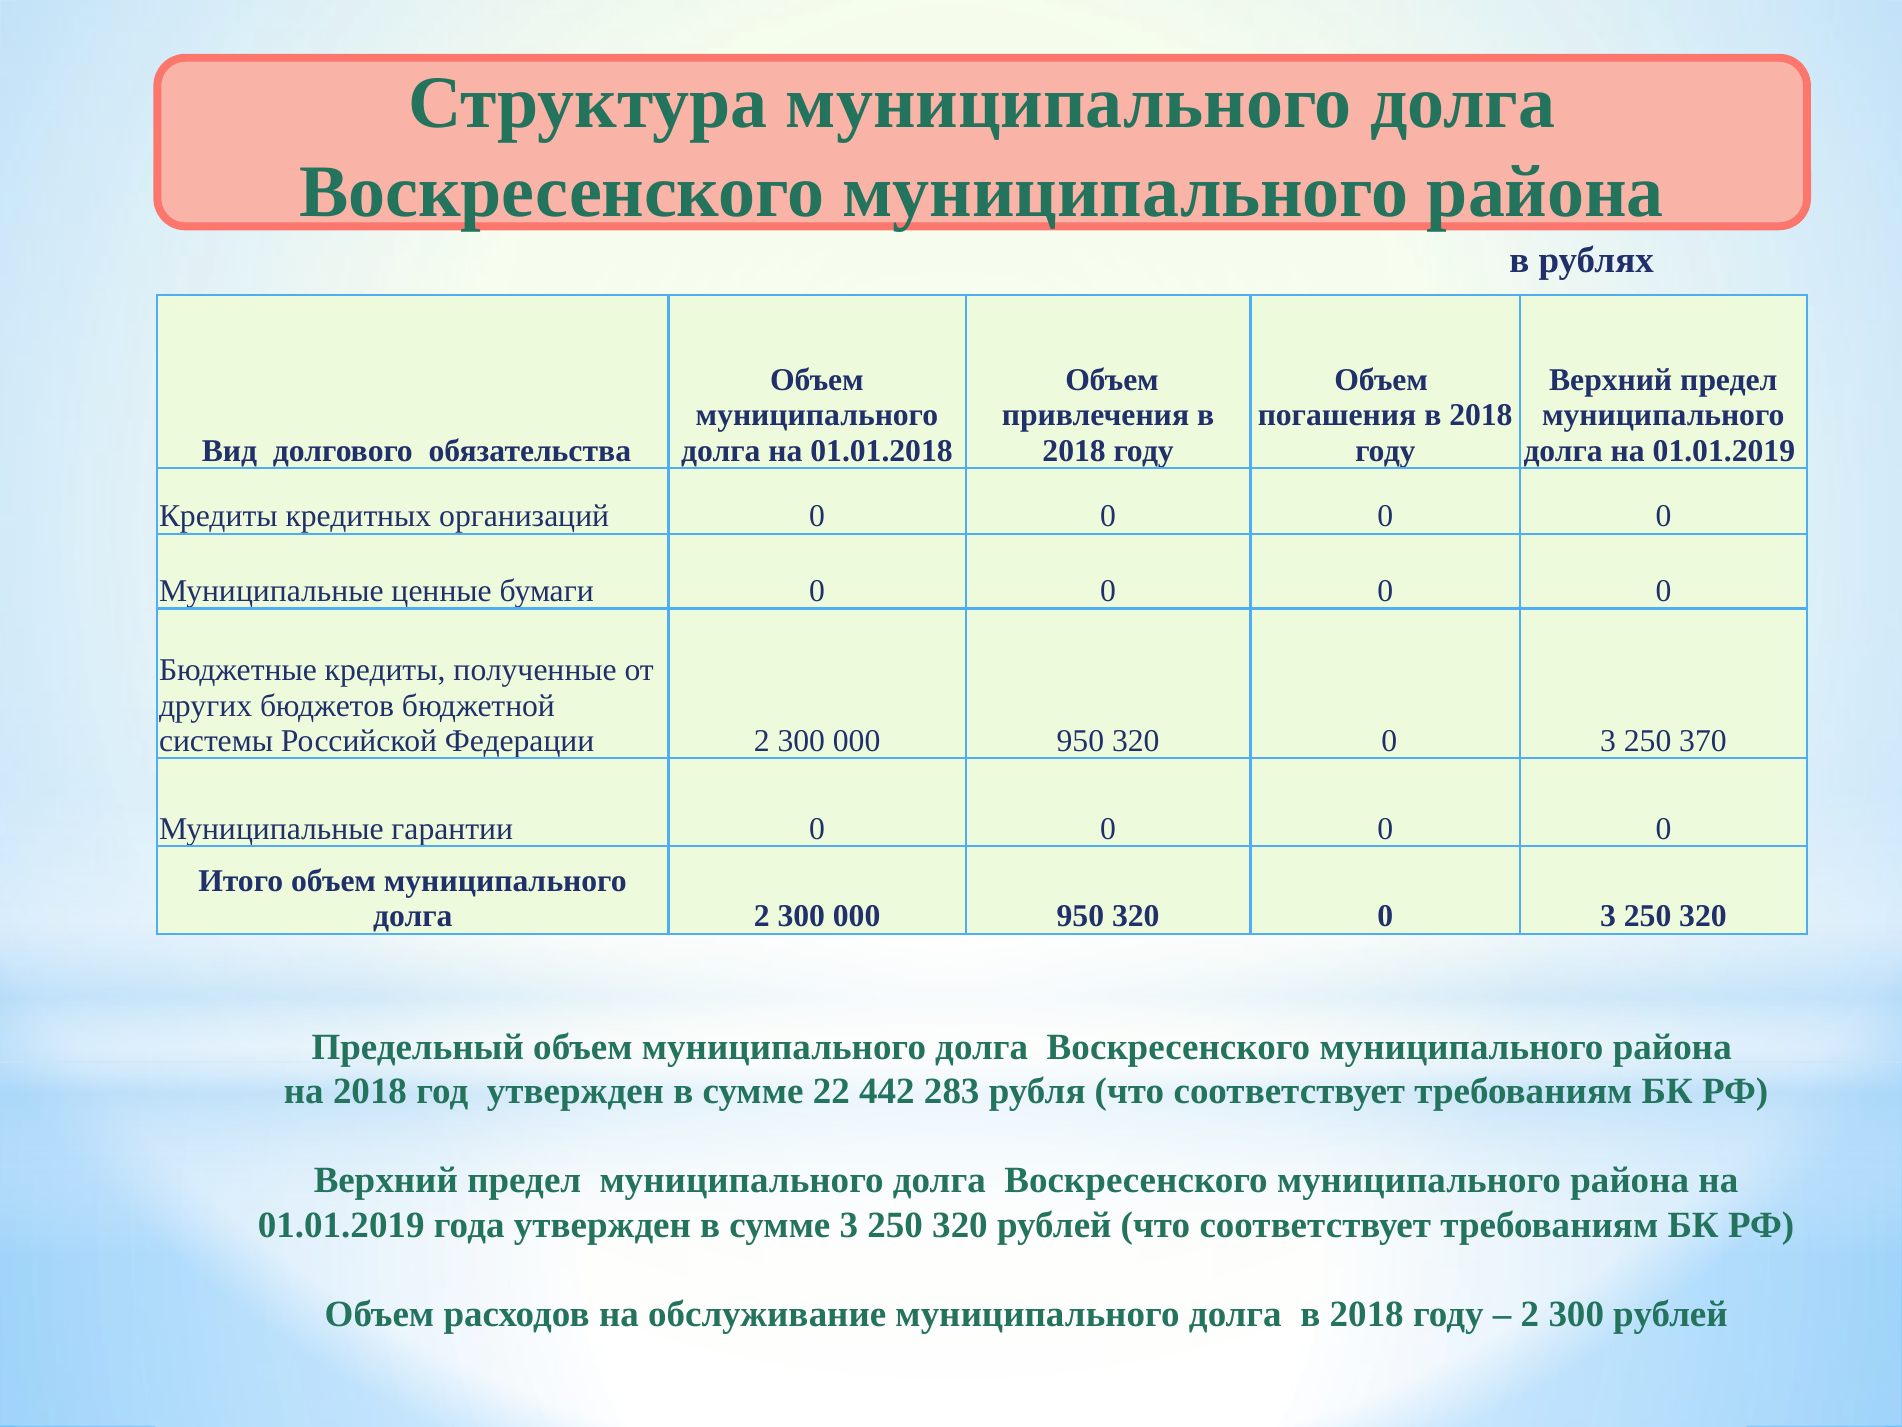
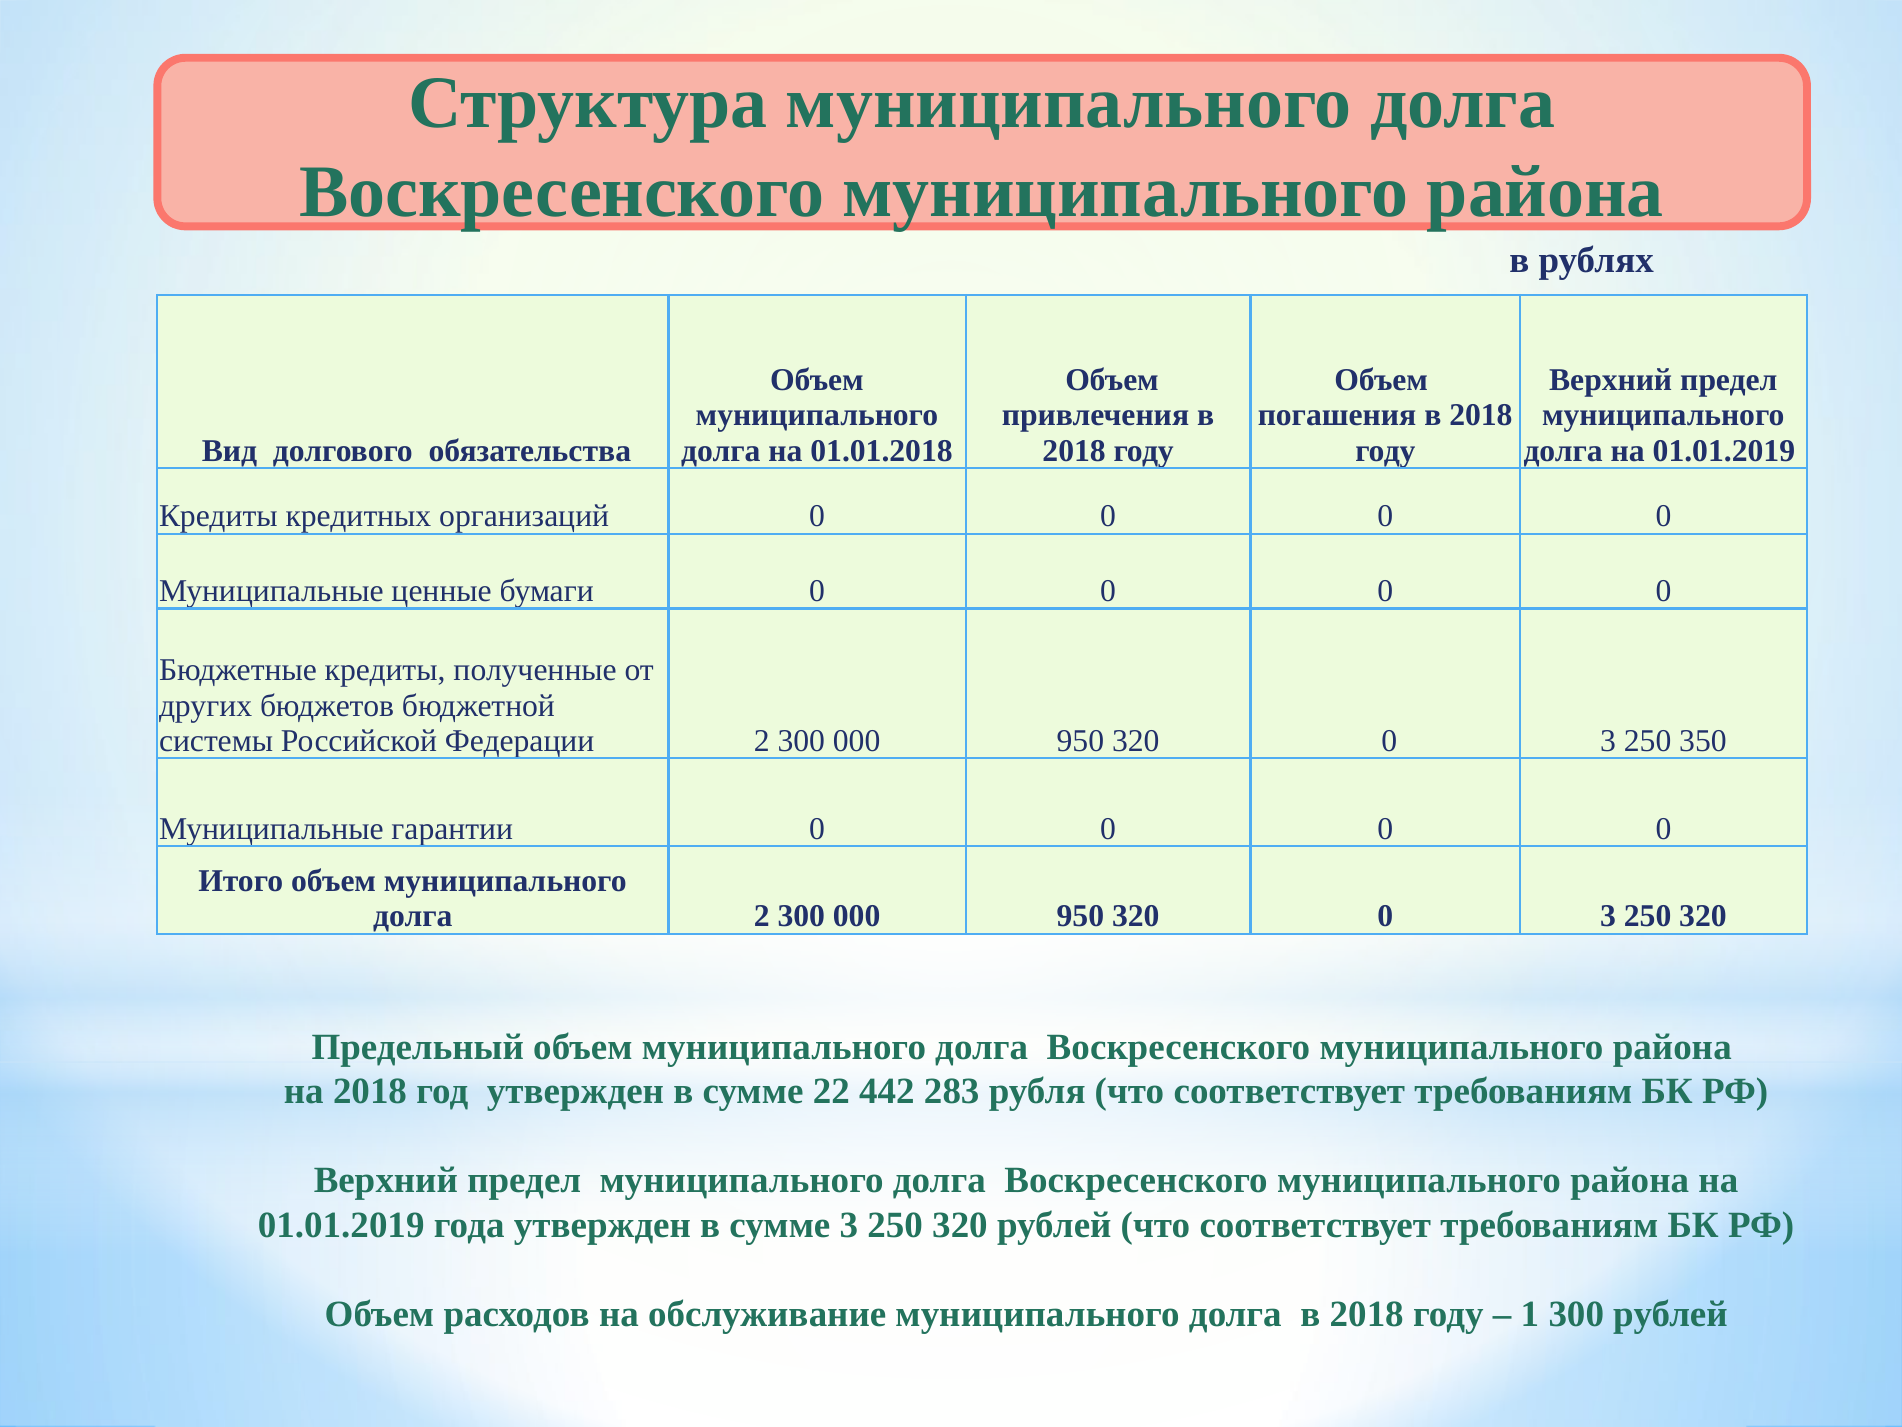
370: 370 -> 350
2 at (1530, 1313): 2 -> 1
